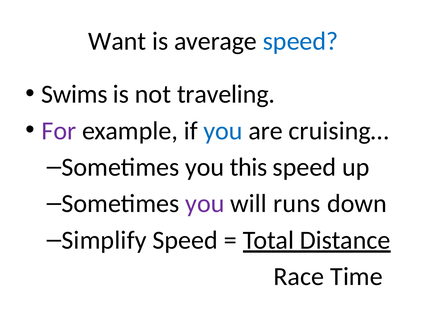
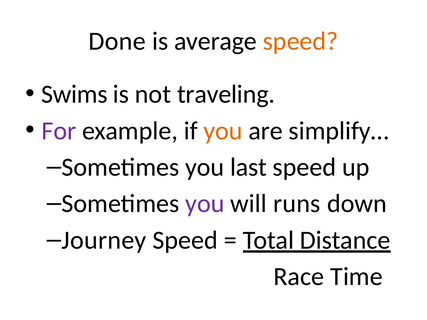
Want: Want -> Done
speed at (301, 41) colour: blue -> orange
you at (223, 131) colour: blue -> orange
cruising…: cruising… -> simplify…
this: this -> last
Simplify: Simplify -> Journey
